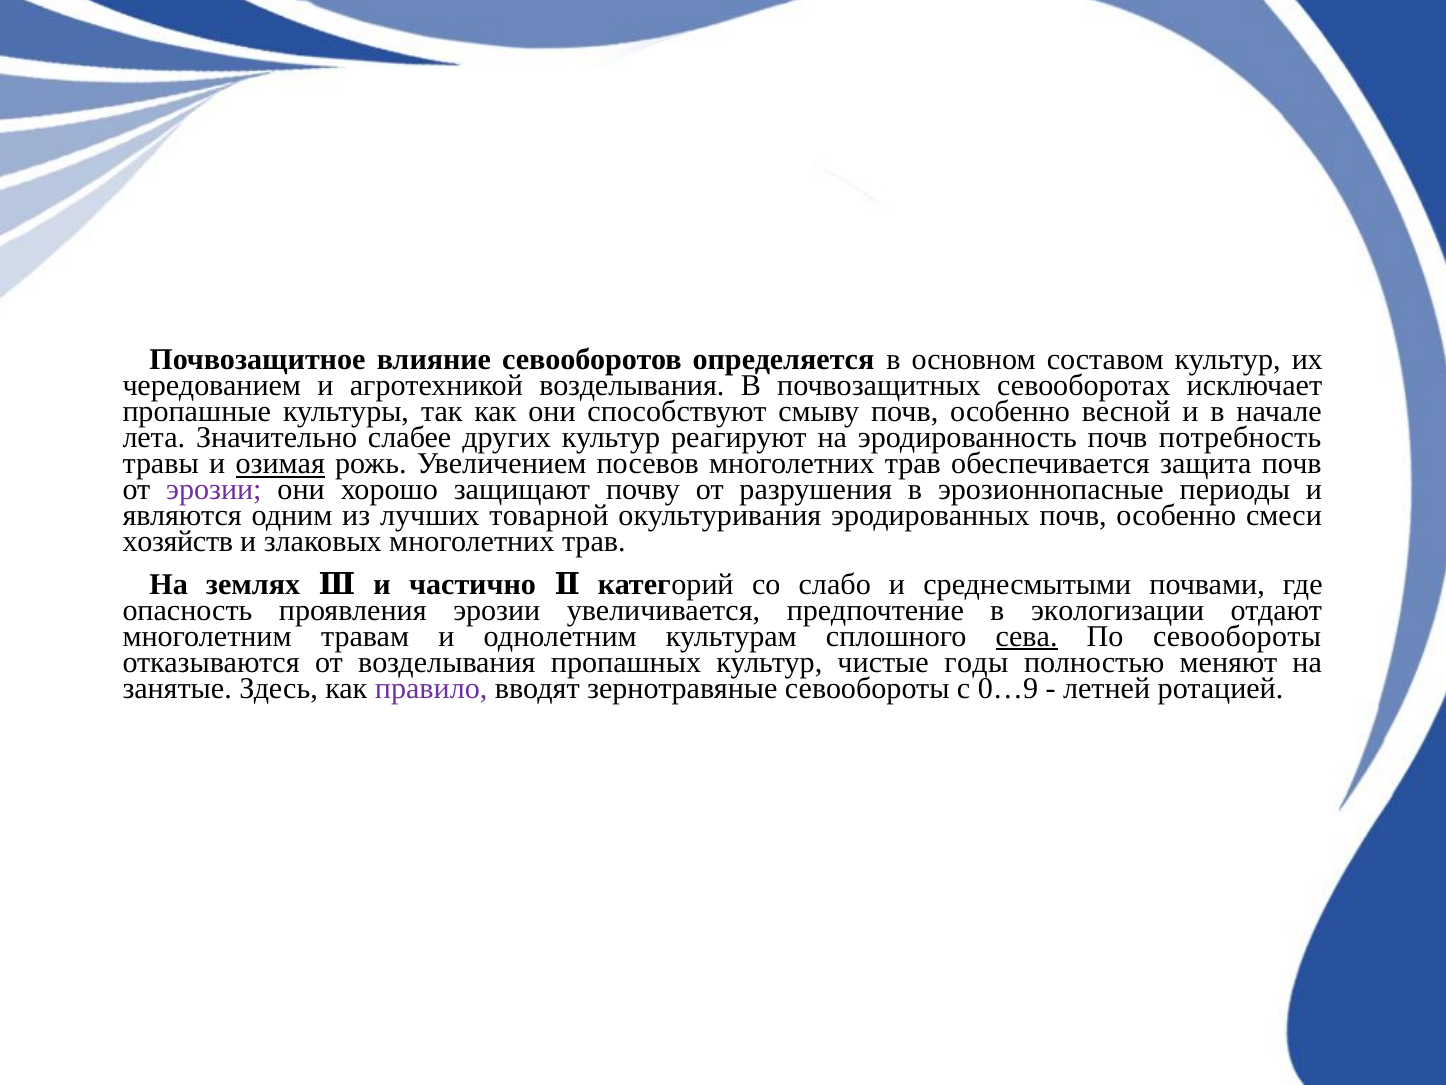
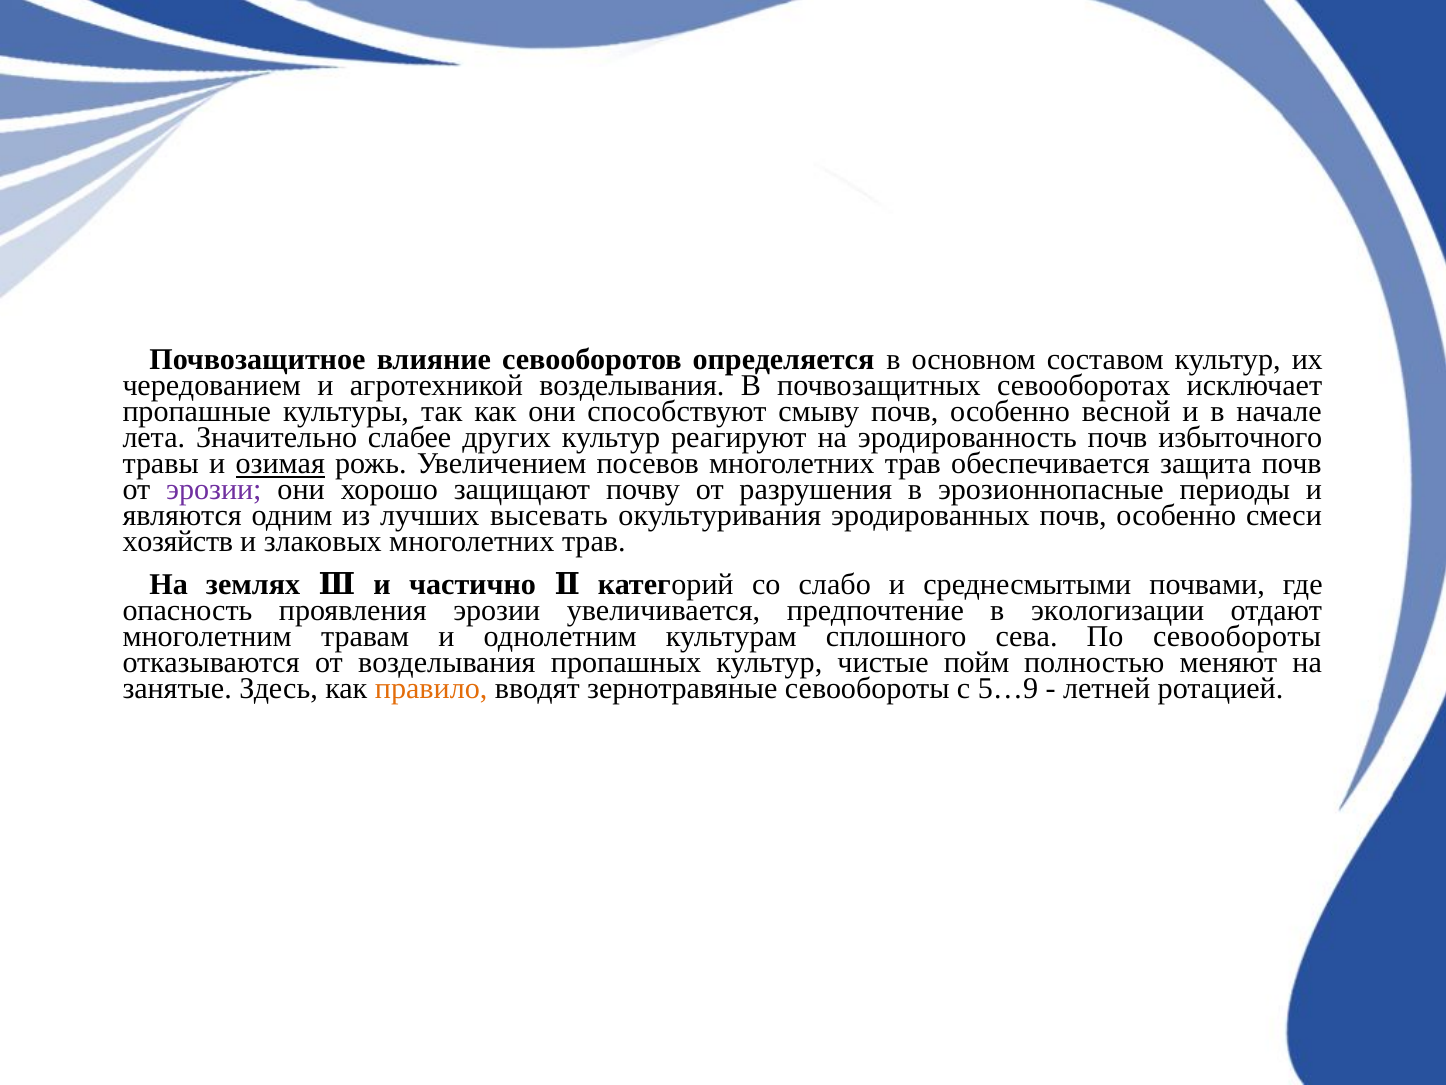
потребность: потребность -> избыточного
товарной: товарной -> высевать
сева underline: present -> none
годы: годы -> пойм
правило colour: purple -> orange
0…9: 0…9 -> 5…9
